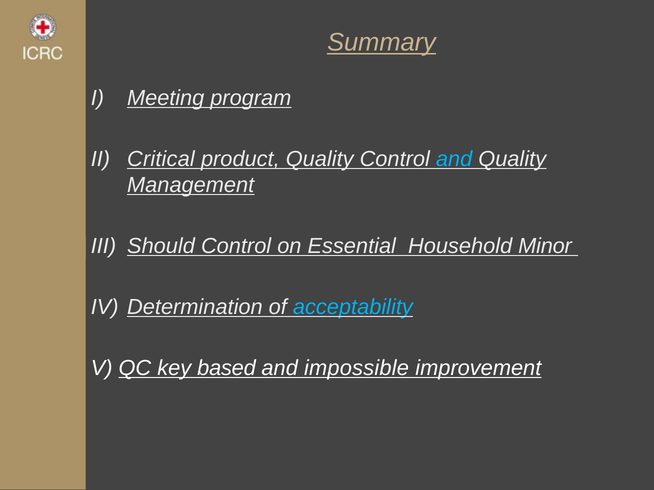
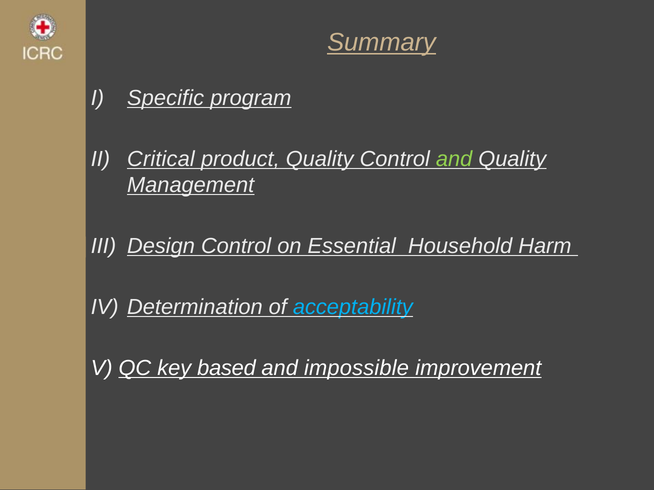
Meeting: Meeting -> Specific
and at (454, 159) colour: light blue -> light green
Should: Should -> Design
Minor: Minor -> Harm
